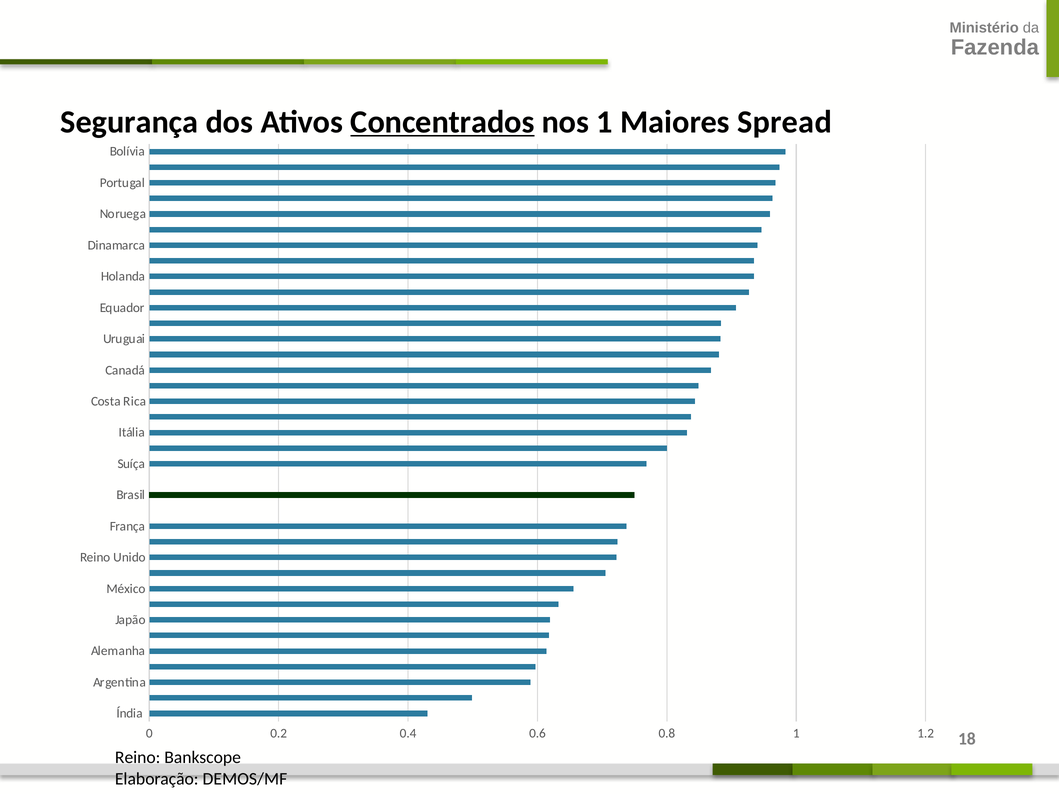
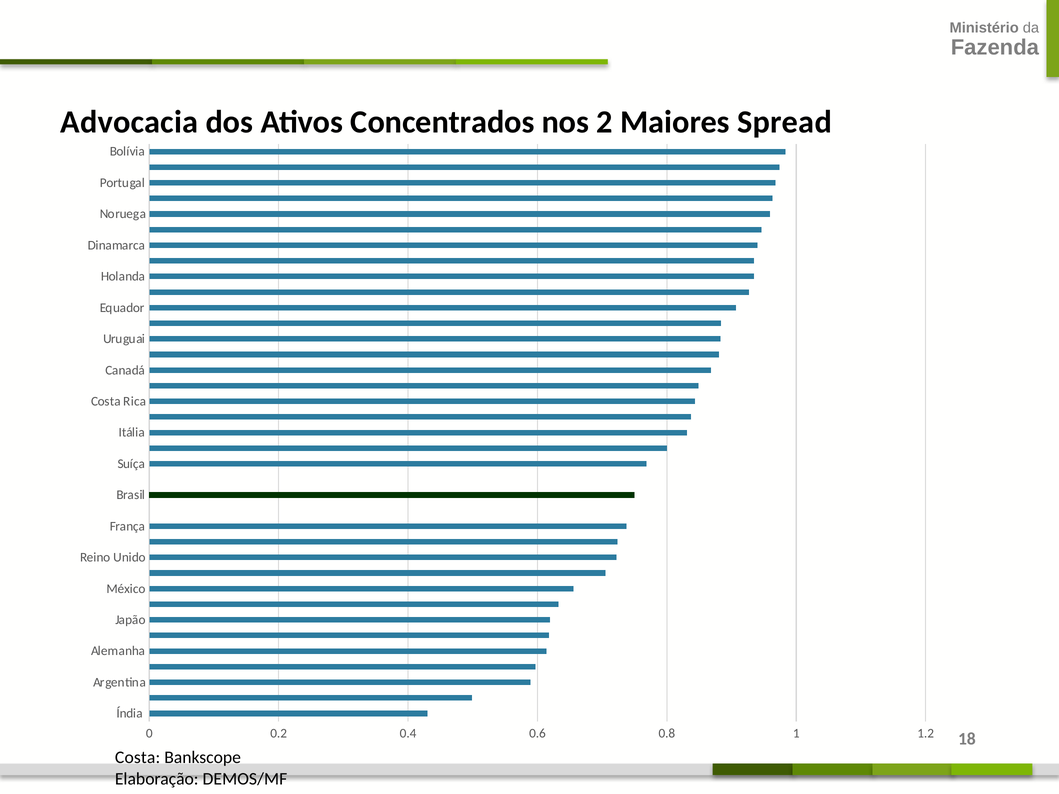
Segurança: Segurança -> Advocacia
Concentrados underline: present -> none
nos 1: 1 -> 2
Reino at (138, 758): Reino -> Costa
